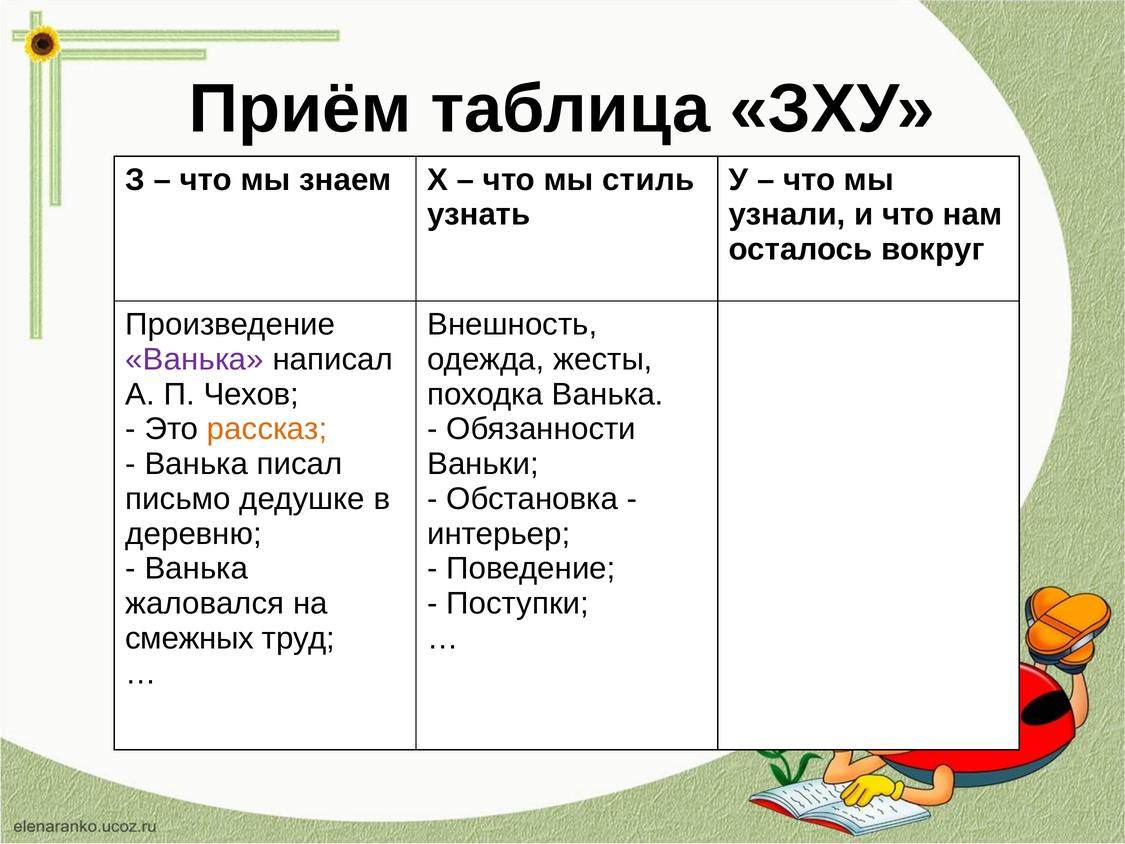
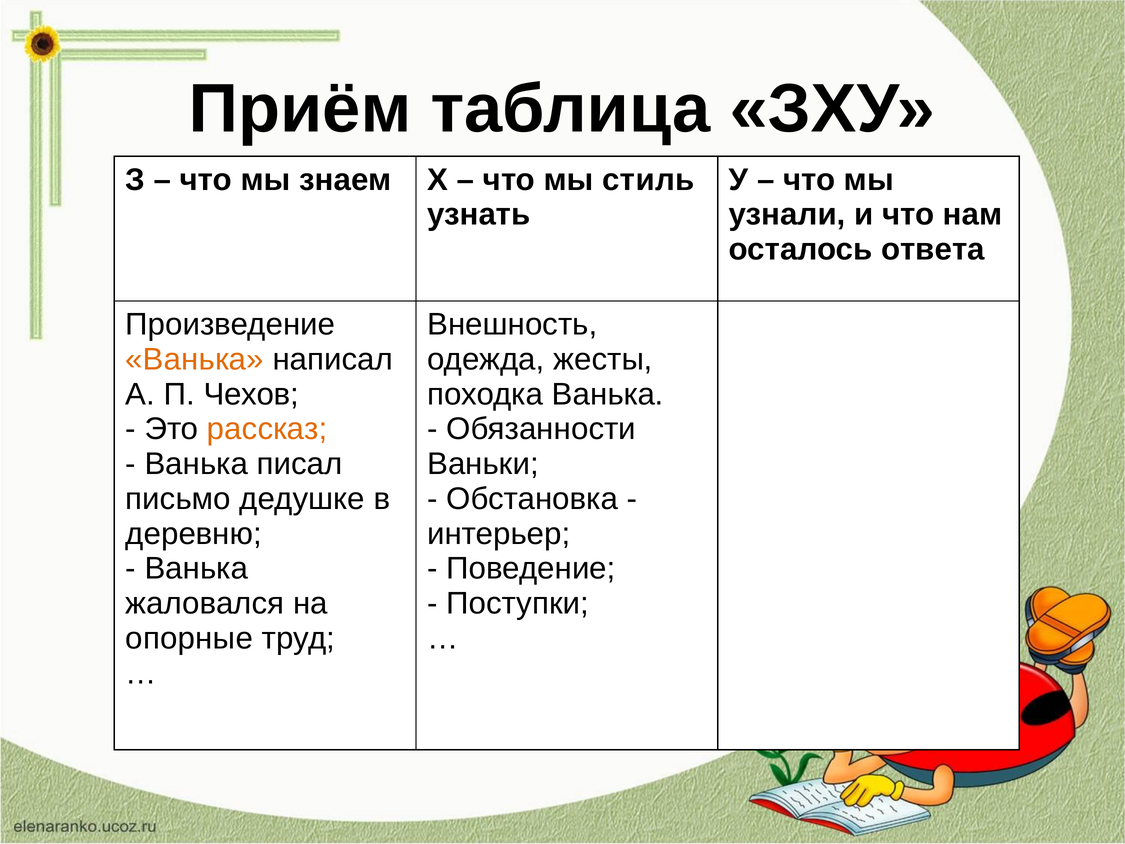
вокруг: вокруг -> ответа
Ванька at (195, 359) colour: purple -> orange
смежных: смежных -> опорные
